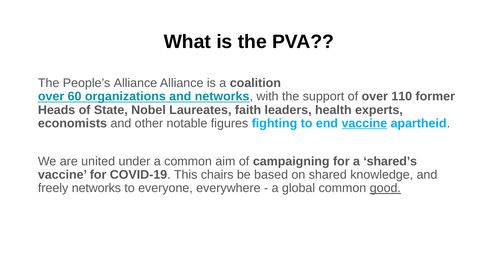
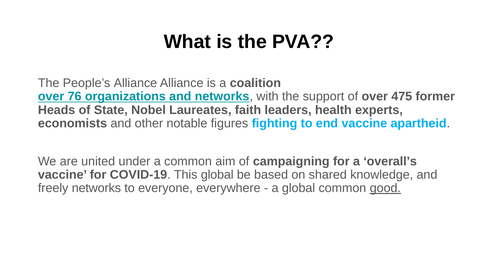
60: 60 -> 76
110: 110 -> 475
vaccine at (364, 123) underline: present -> none
shared’s: shared’s -> overall’s
This chairs: chairs -> global
